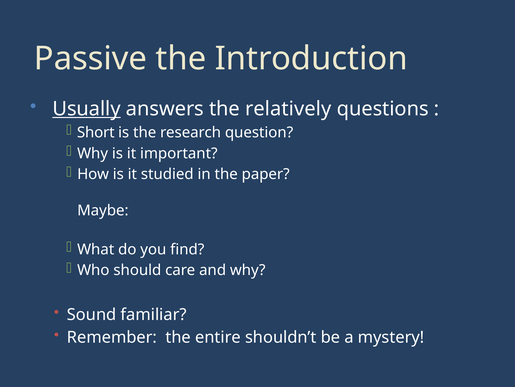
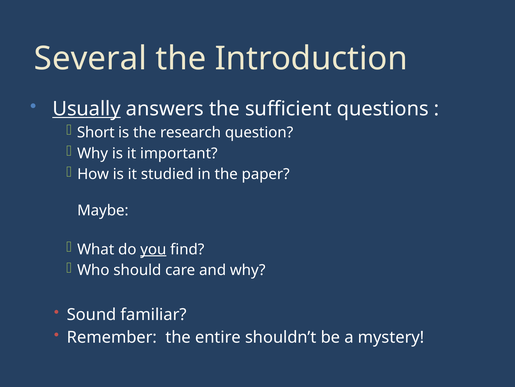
Passive: Passive -> Several
relatively: relatively -> sufficient
you underline: none -> present
